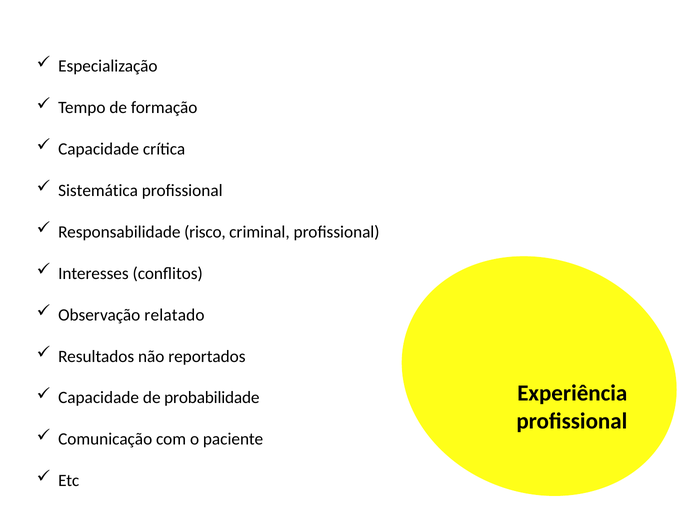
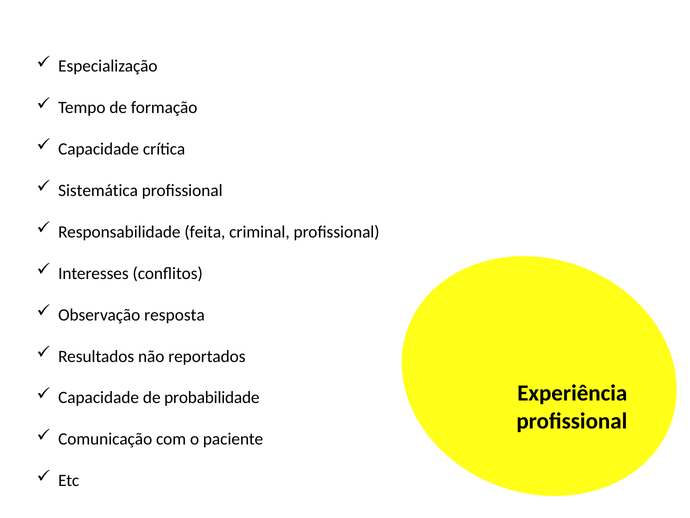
risco: risco -> feita
relatado: relatado -> resposta
